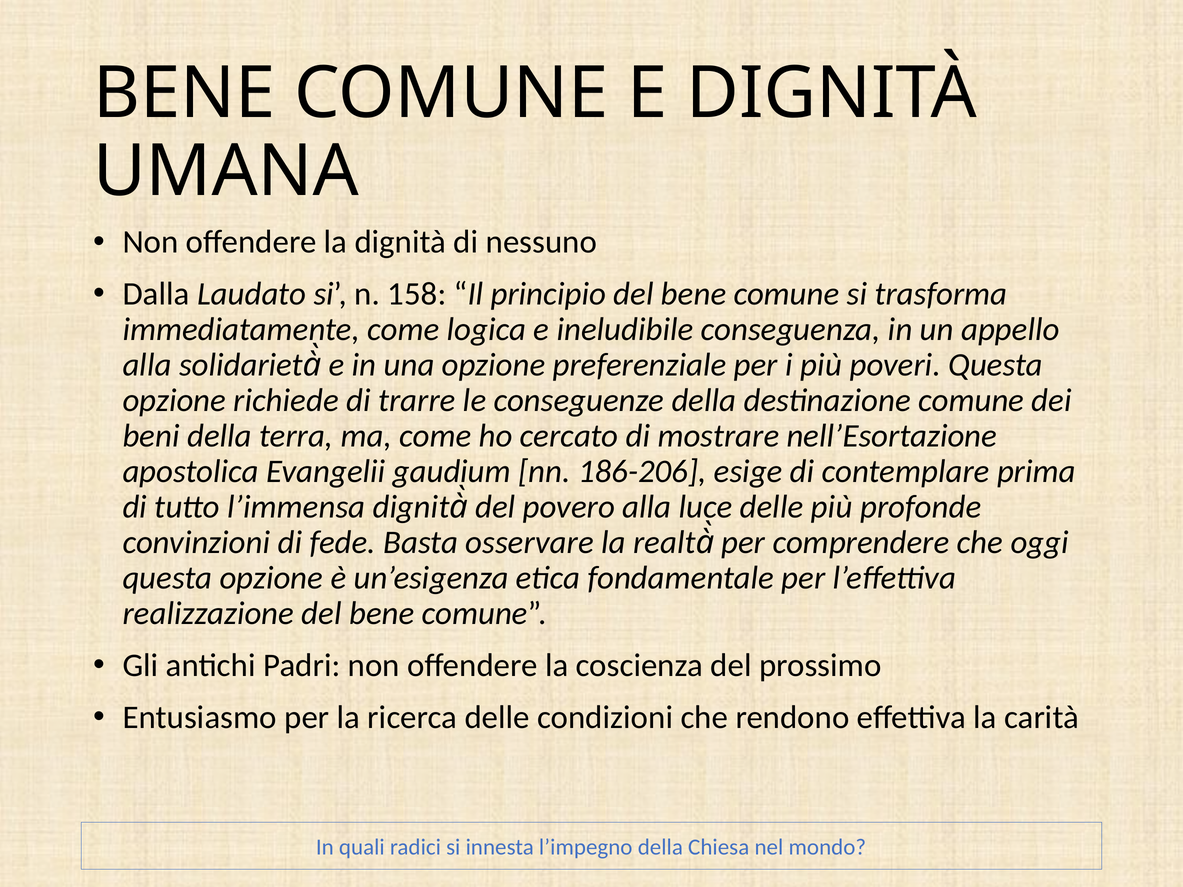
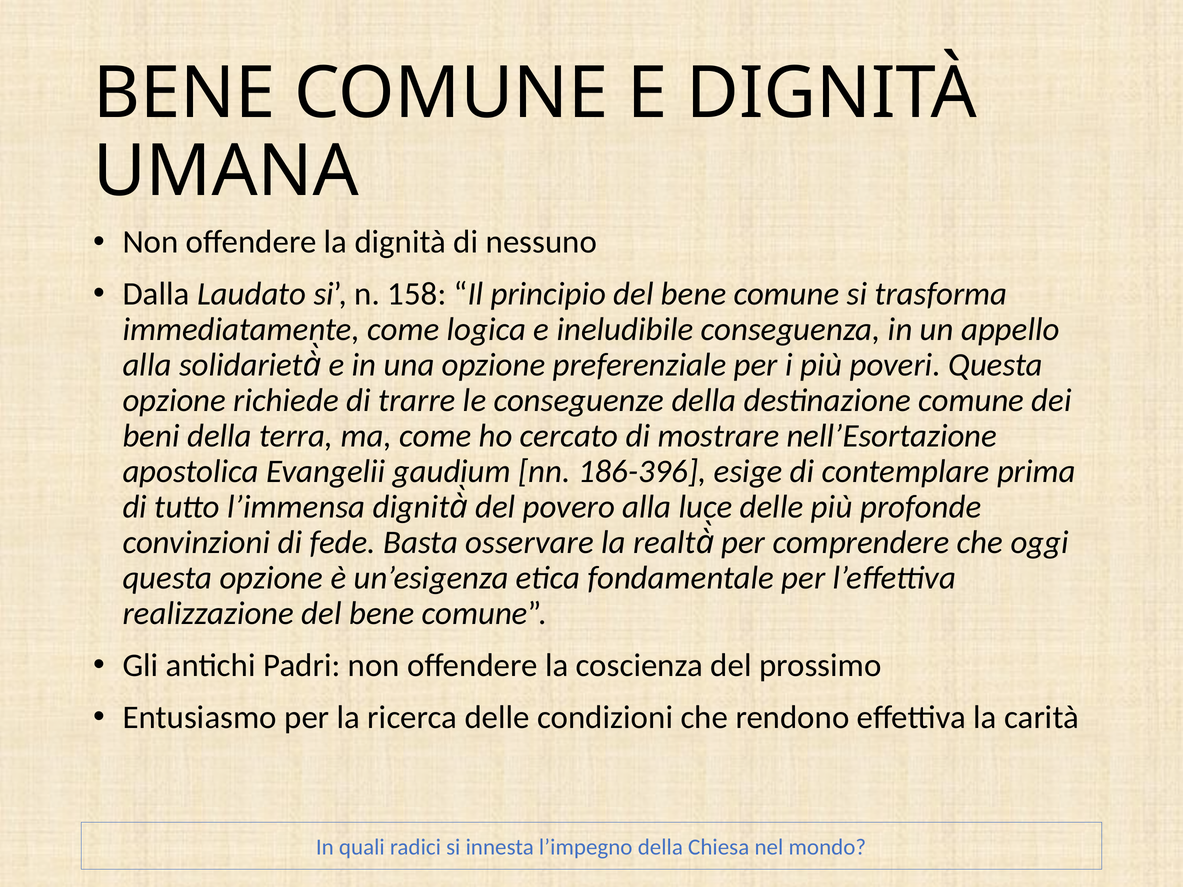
186-206: 186-206 -> 186-396
